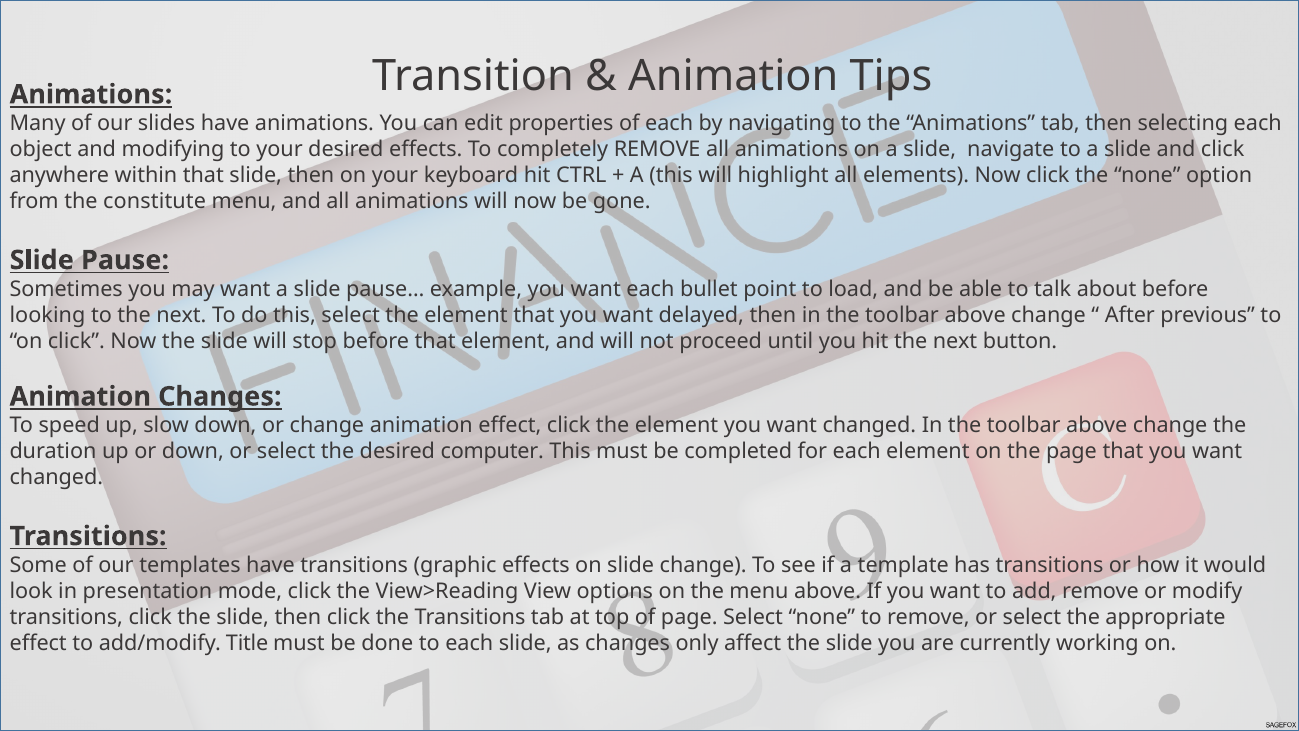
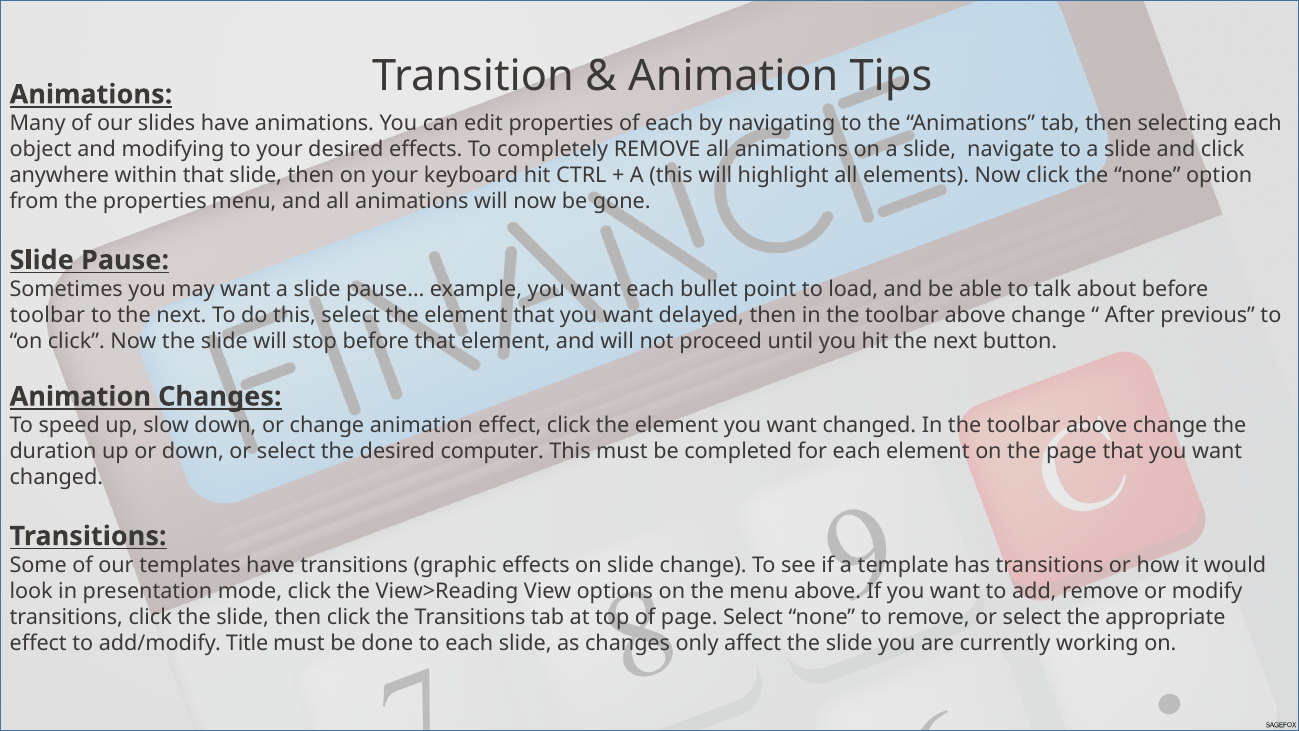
the constitute: constitute -> properties
looking at (48, 315): looking -> toolbar
